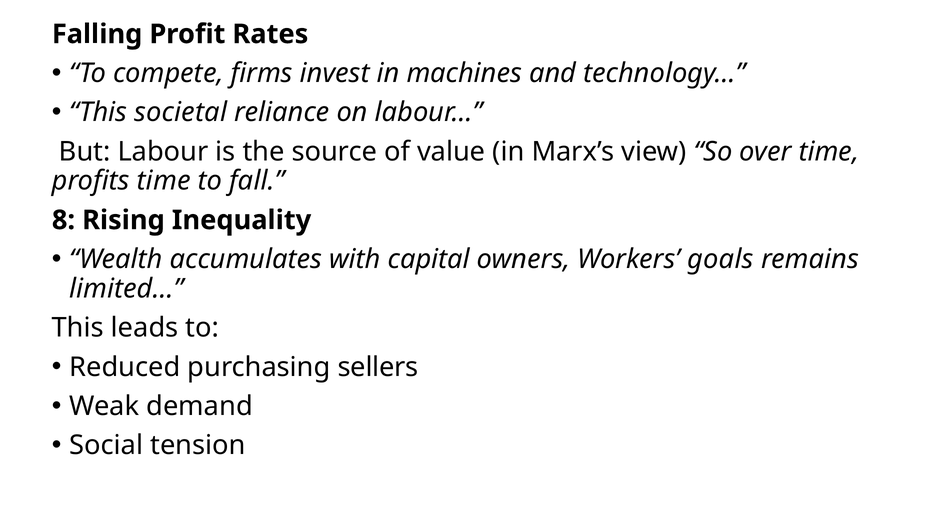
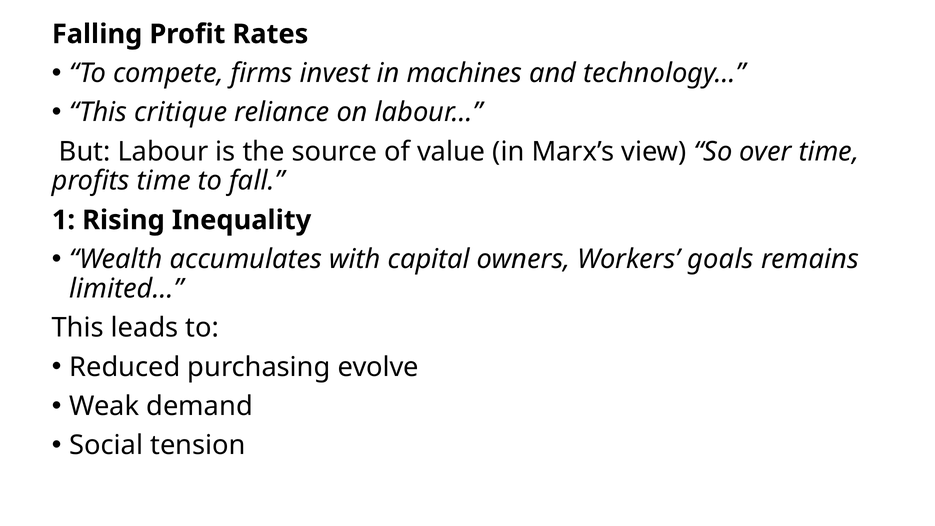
societal: societal -> critique
8: 8 -> 1
sellers: sellers -> evolve
